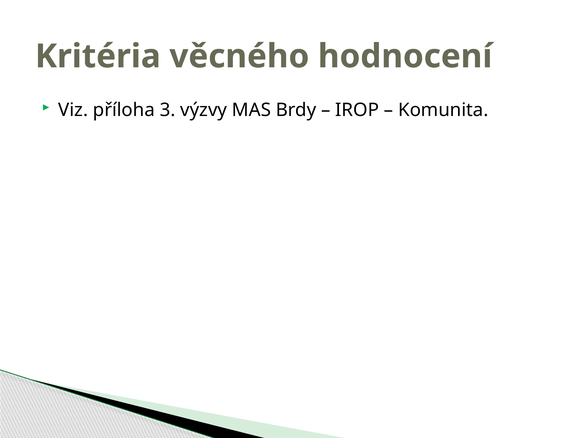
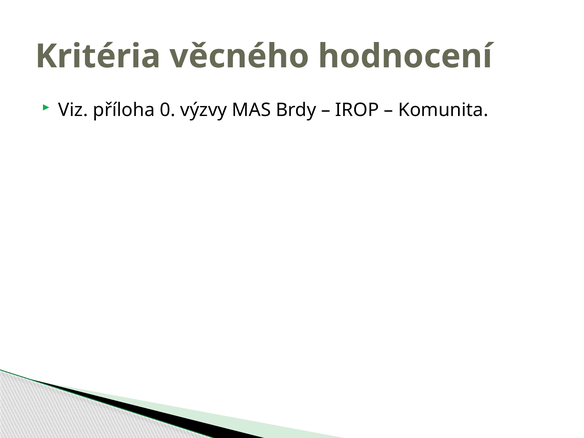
3: 3 -> 0
